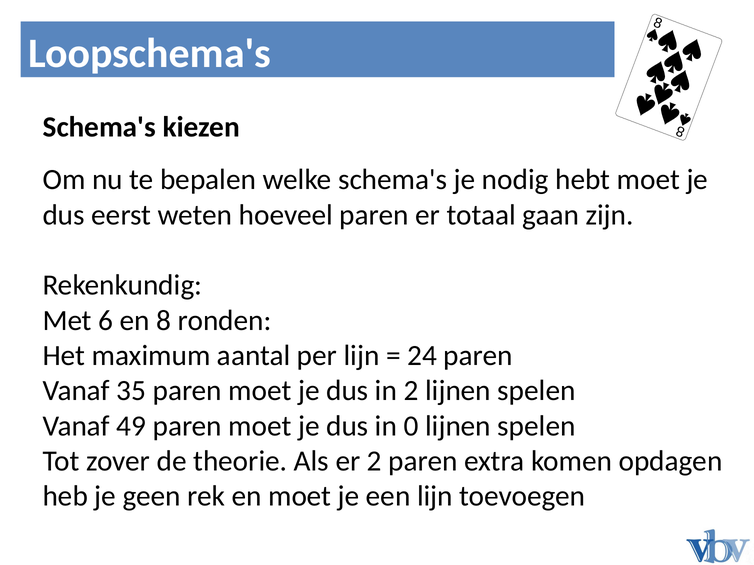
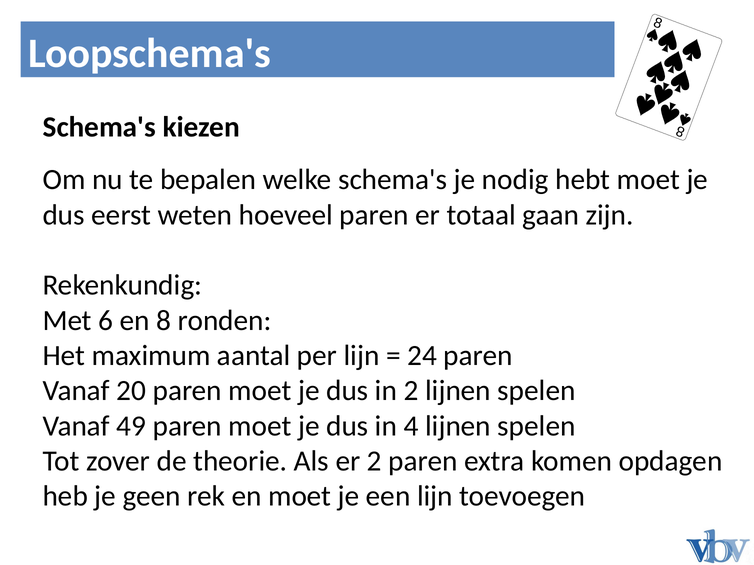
35: 35 -> 20
0: 0 -> 4
